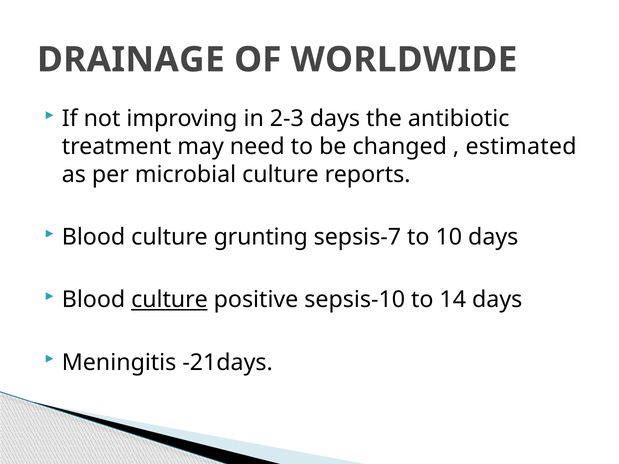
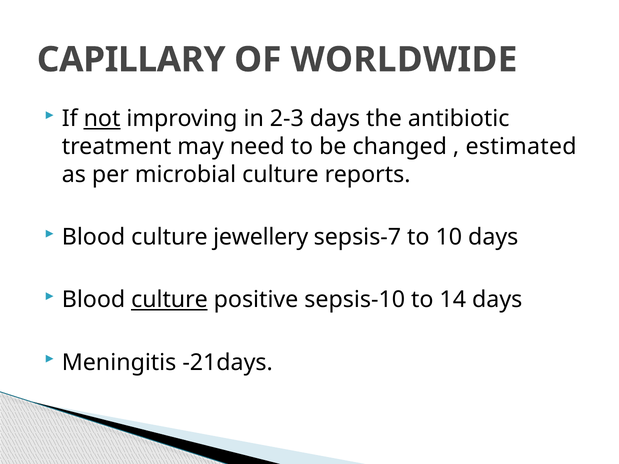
DRAINAGE: DRAINAGE -> CAPILLARY
not underline: none -> present
grunting: grunting -> jewellery
